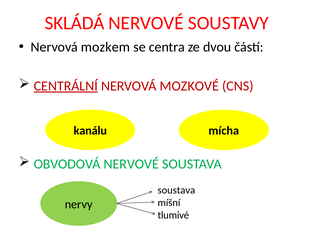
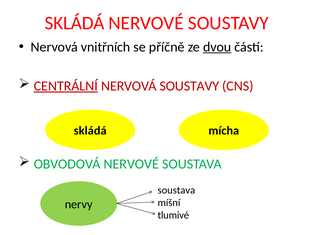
mozkem: mozkem -> vnitřních
centra: centra -> příčně
dvou underline: none -> present
NERVOVÁ MOZKOVÉ: MOZKOVÉ -> SOUSTAVY
kanálu at (90, 131): kanálu -> skládá
